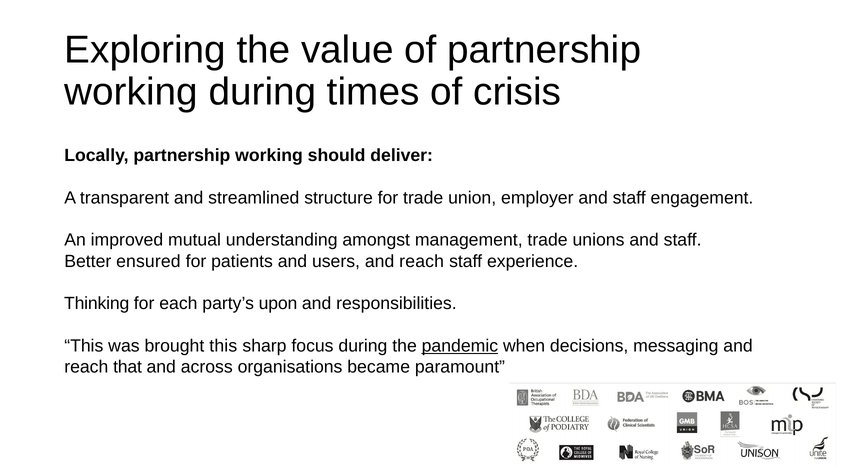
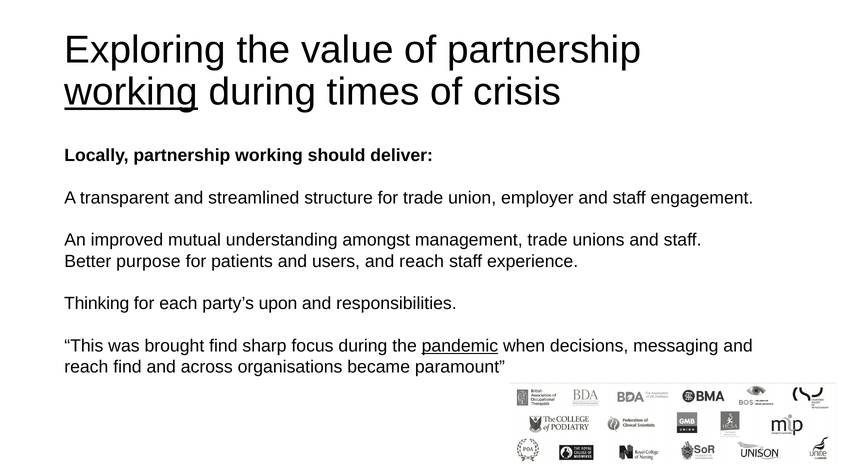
working at (131, 92) underline: none -> present
ensured: ensured -> purpose
brought this: this -> find
reach that: that -> find
